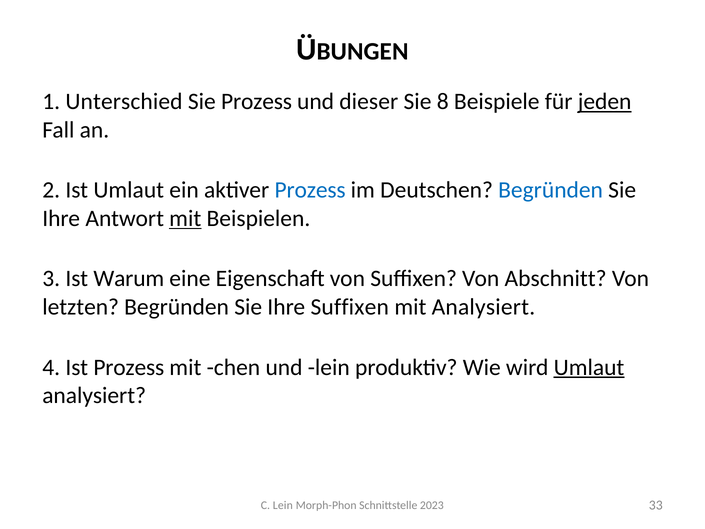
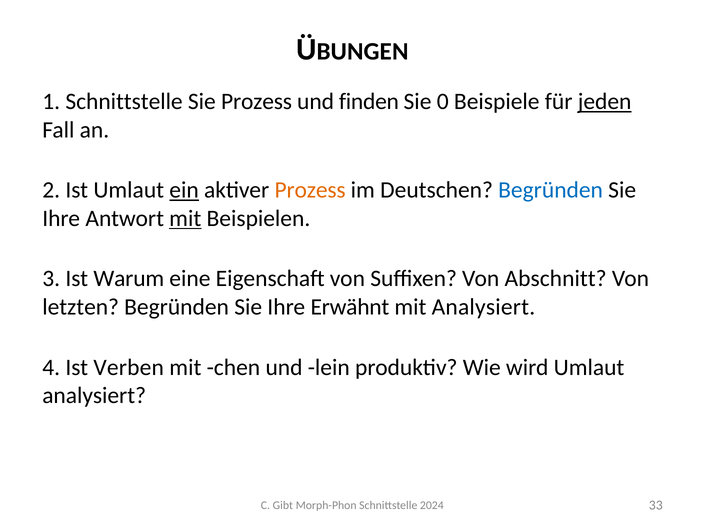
1 Unterschied: Unterschied -> Schnittstelle
dieser: dieser -> finden
8: 8 -> 0
ein underline: none -> present
Prozess at (310, 190) colour: blue -> orange
Ihre Suffixen: Suffixen -> Erwähnt
Ist Prozess: Prozess -> Verben
Umlaut at (589, 367) underline: present -> none
C Lein: Lein -> Gibt
2023: 2023 -> 2024
